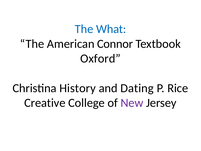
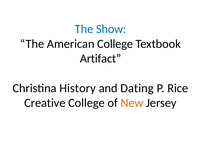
What: What -> Show
American Connor: Connor -> College
Oxford: Oxford -> Artifact
New colour: purple -> orange
